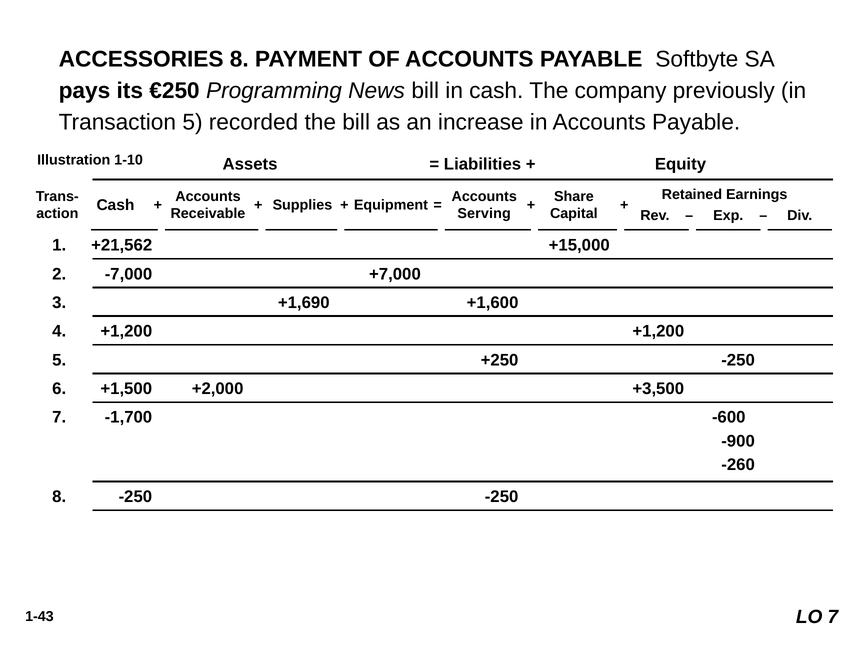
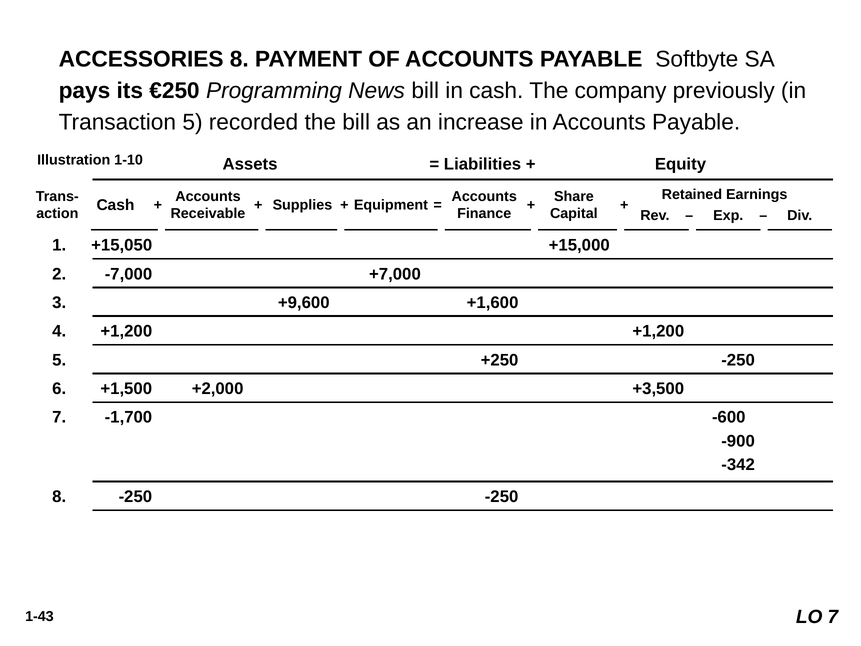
Serving: Serving -> Finance
+21,562: +21,562 -> +15,050
+1,690: +1,690 -> +9,600
-260: -260 -> -342
